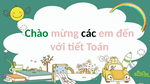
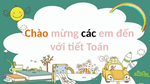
Chào colour: green -> orange
